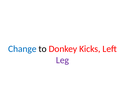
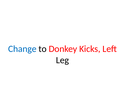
Leg colour: purple -> black
